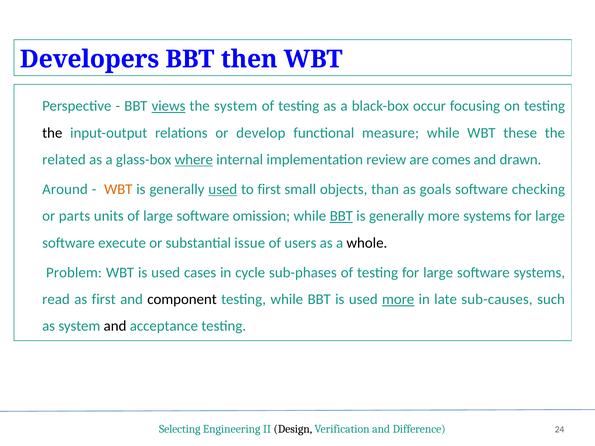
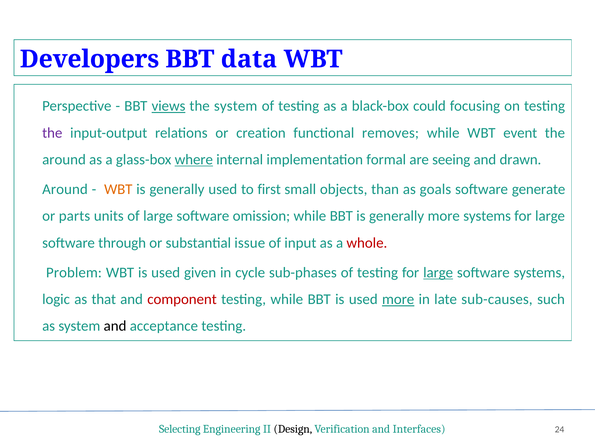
then: then -> data
occur: occur -> could
the at (52, 133) colour: black -> purple
develop: develop -> creation
measure: measure -> removes
these: these -> event
related at (64, 160): related -> around
review: review -> formal
comes: comes -> seeing
used at (223, 189) underline: present -> none
checking: checking -> generate
BBT at (341, 216) underline: present -> none
execute: execute -> through
users: users -> input
whole colour: black -> red
cases: cases -> given
large at (438, 273) underline: none -> present
read: read -> logic
as first: first -> that
component colour: black -> red
Difference: Difference -> Interfaces
